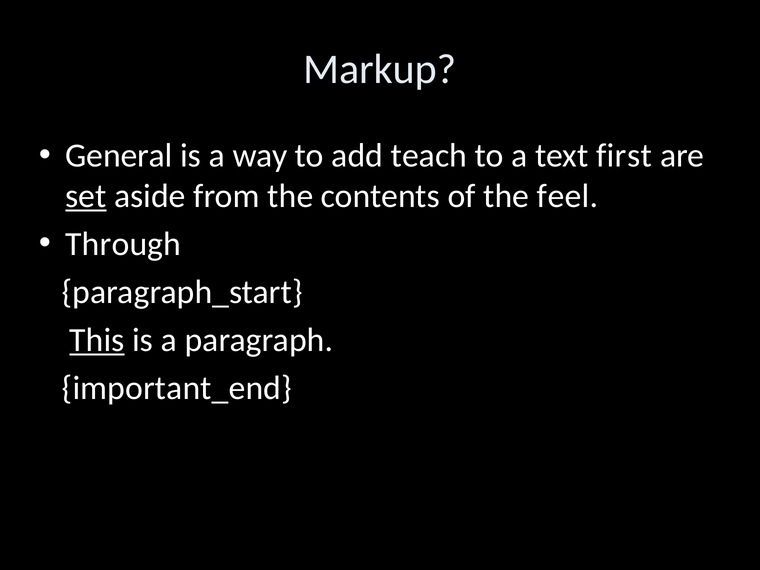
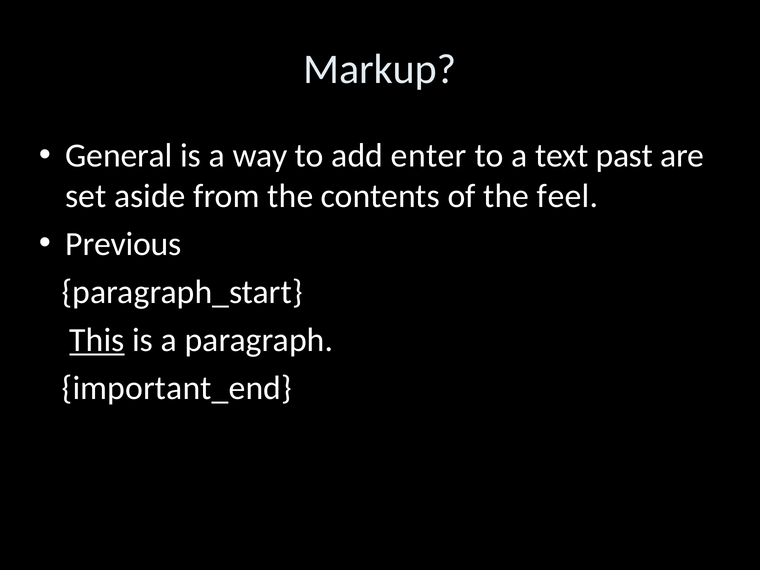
teach: teach -> enter
first: first -> past
set underline: present -> none
Through: Through -> Previous
